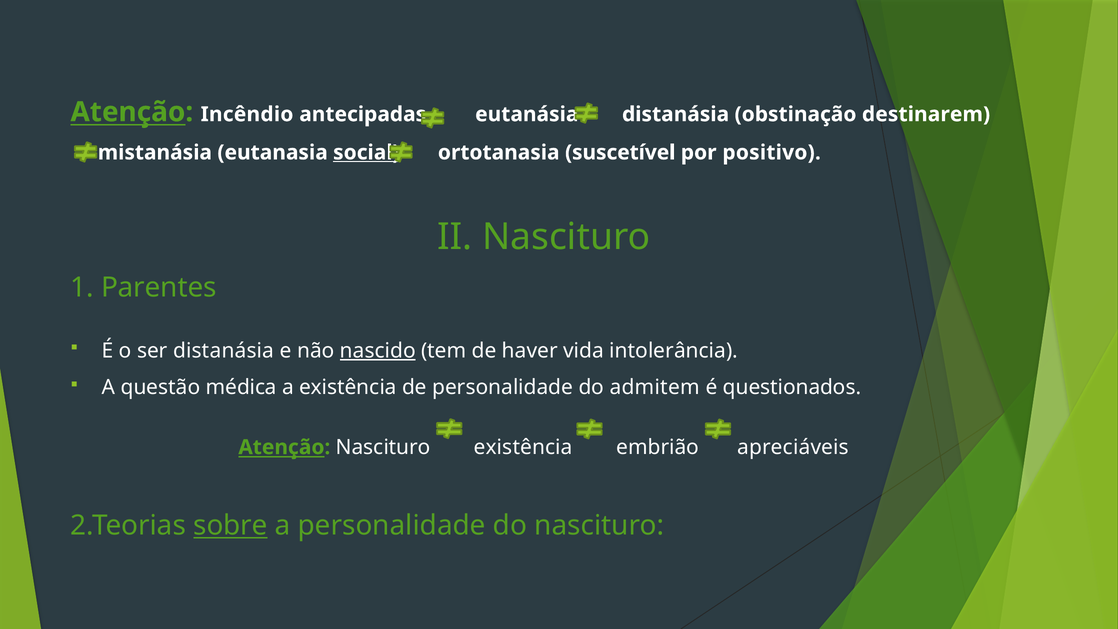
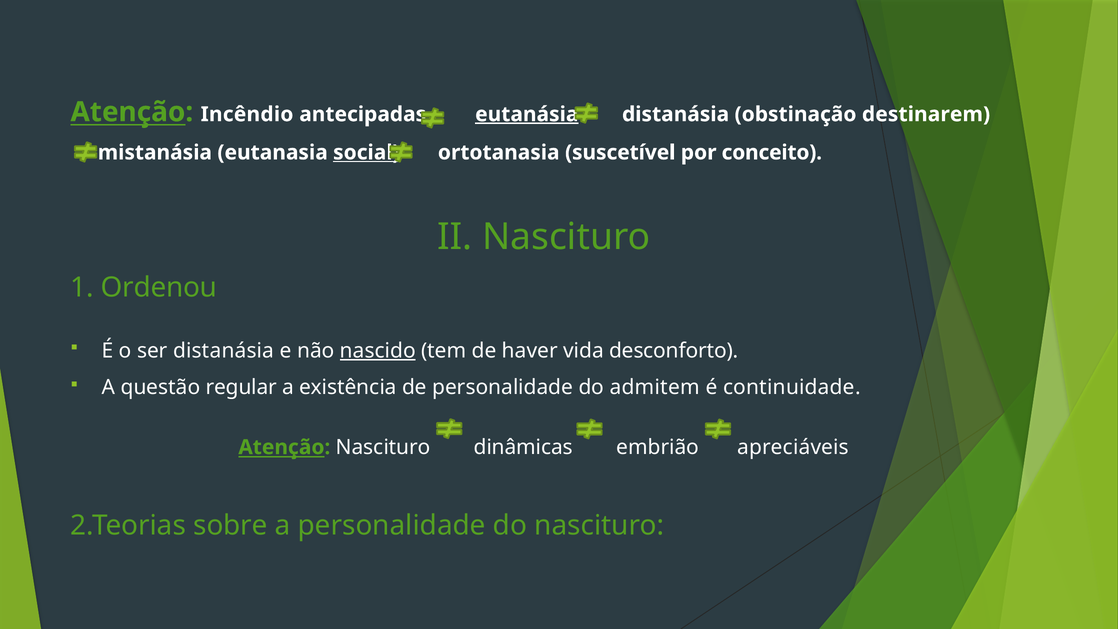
eutanásia underline: none -> present
positivo: positivo -> conceito
Parentes: Parentes -> Ordenou
intolerância: intolerância -> desconforto
médica: médica -> regular
questionados: questionados -> continuidade
Nascituro existência: existência -> dinâmicas
sobre underline: present -> none
